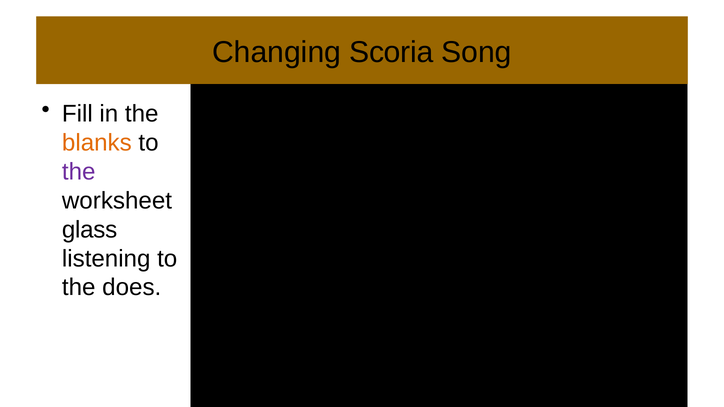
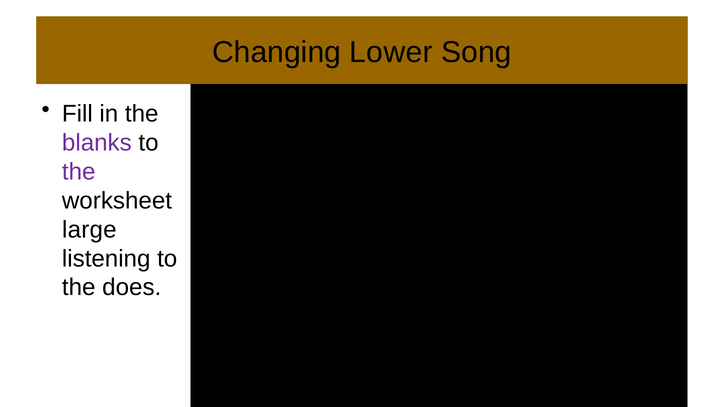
Scoria: Scoria -> Lower
blanks colour: orange -> purple
glass: glass -> large
